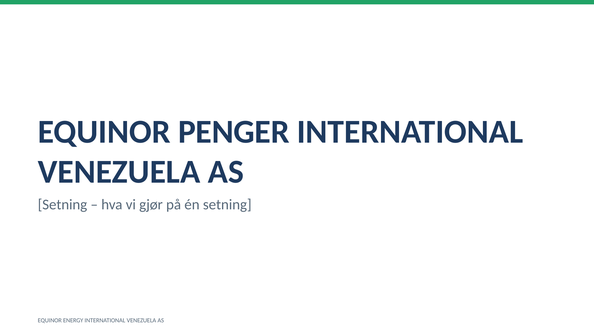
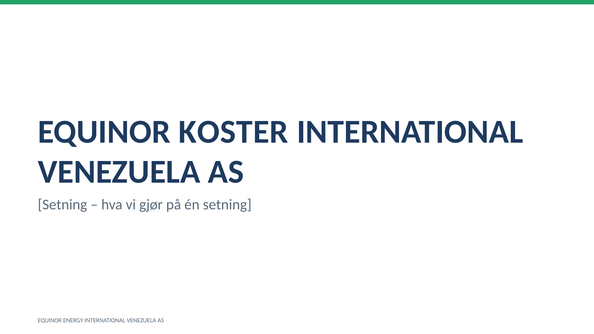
PENGER: PENGER -> KOSTER
